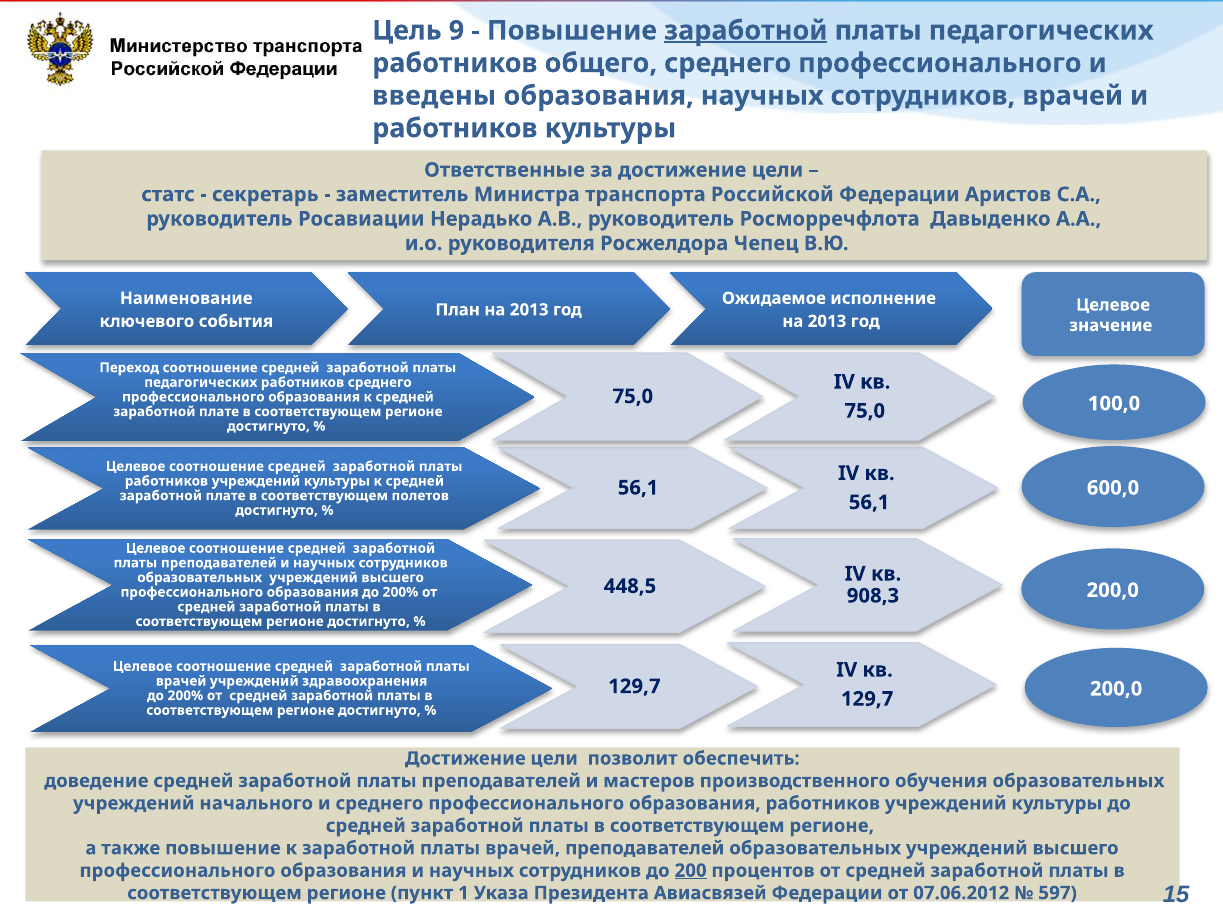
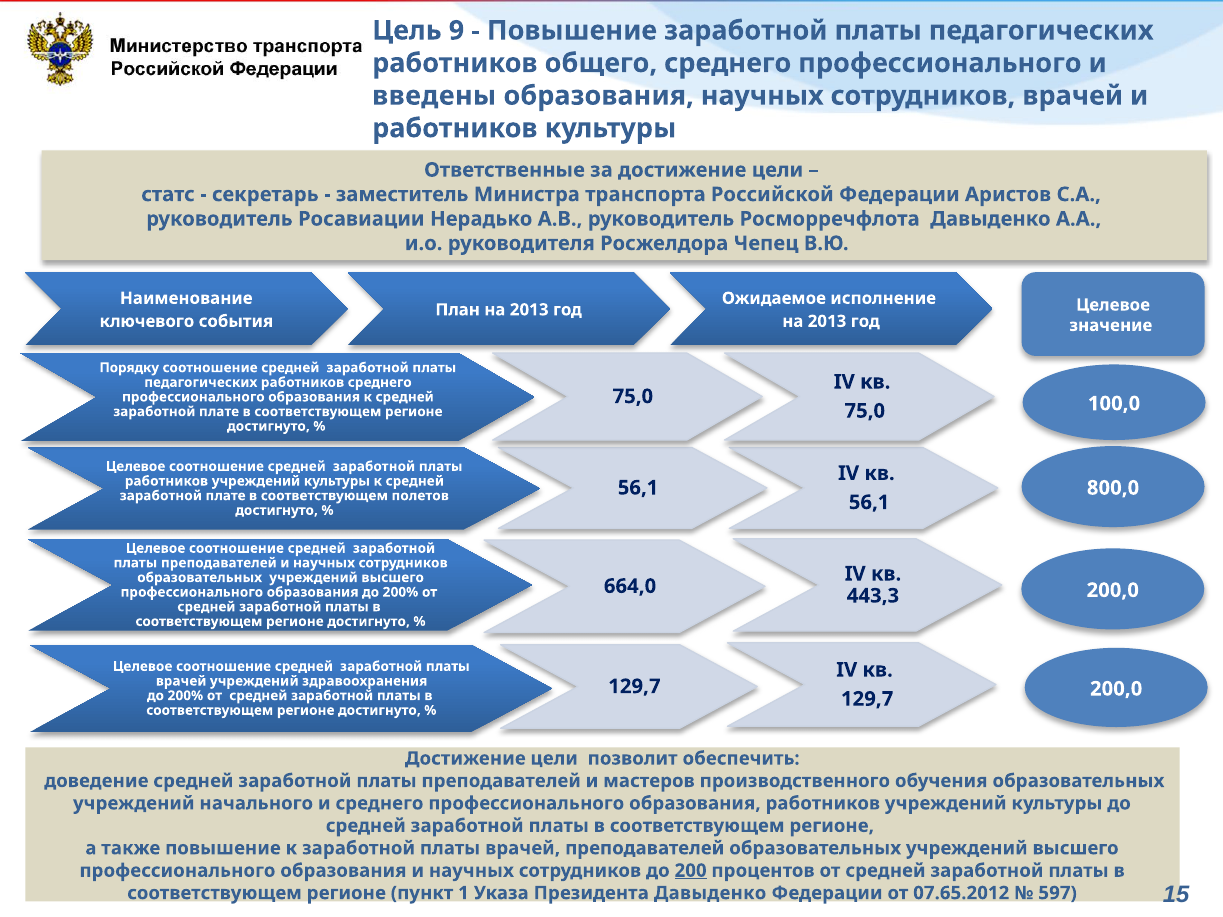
заработной at (746, 31) underline: present -> none
Переход: Переход -> Порядку
600,0: 600,0 -> 800,0
448,5: 448,5 -> 664,0
908,3: 908,3 -> 443,3
Президента Авиасвязей: Авиасвязей -> Давыденко
07.06.2012: 07.06.2012 -> 07.65.2012
